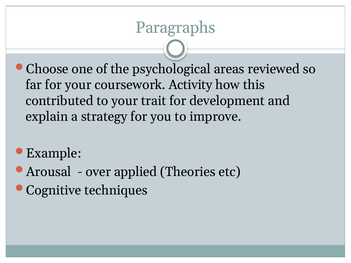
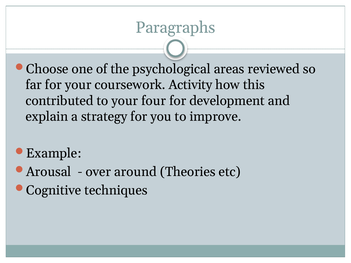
trait: trait -> four
applied: applied -> around
